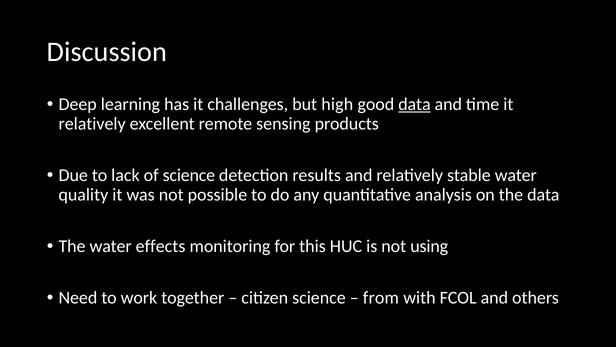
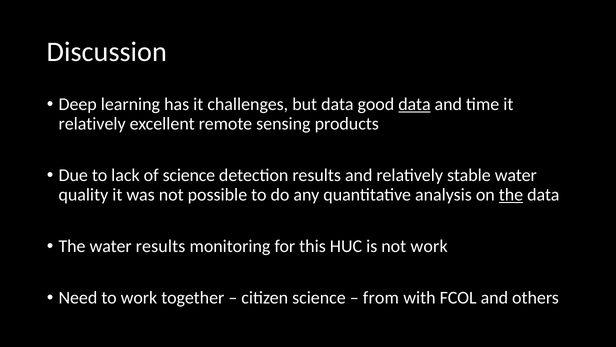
but high: high -> data
the at (511, 194) underline: none -> present
water effects: effects -> results
not using: using -> work
